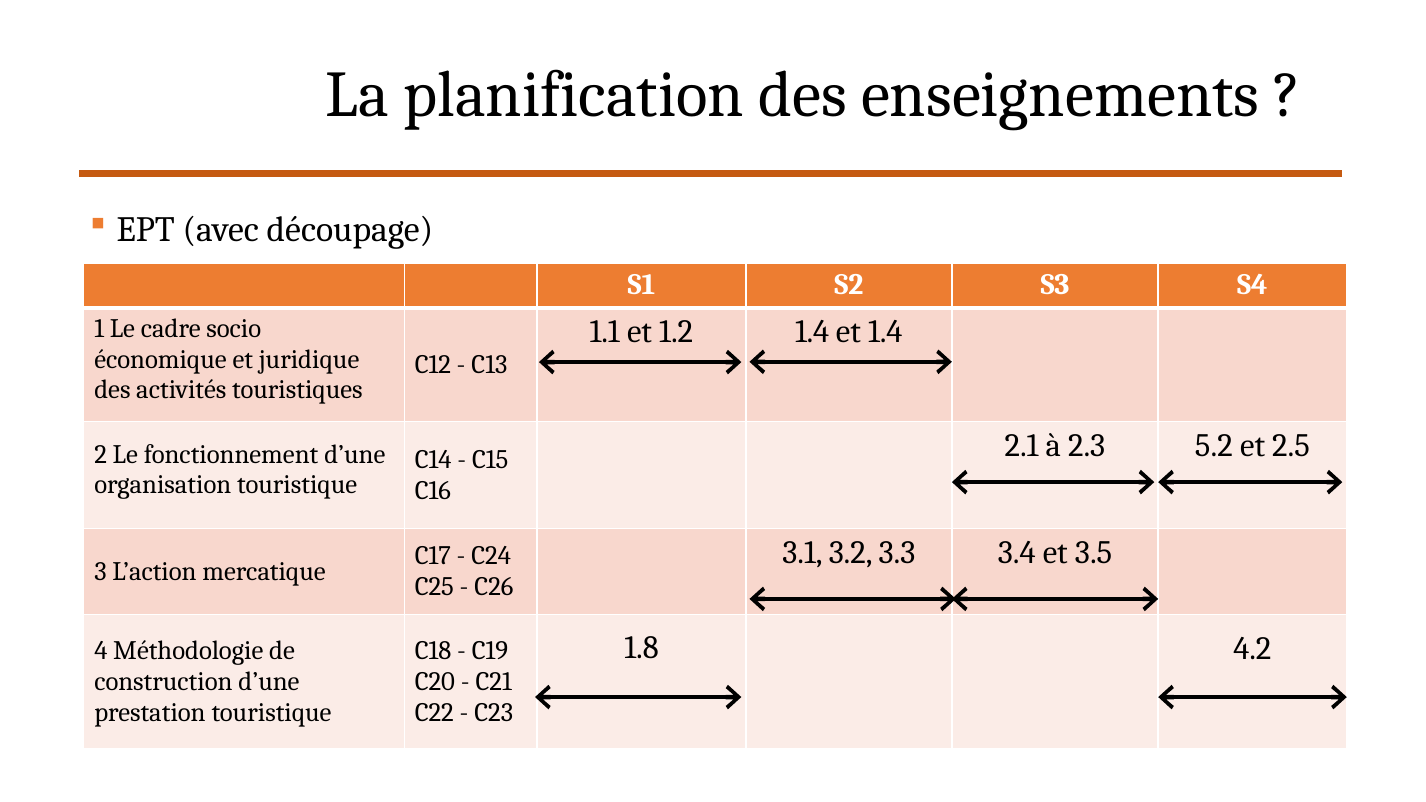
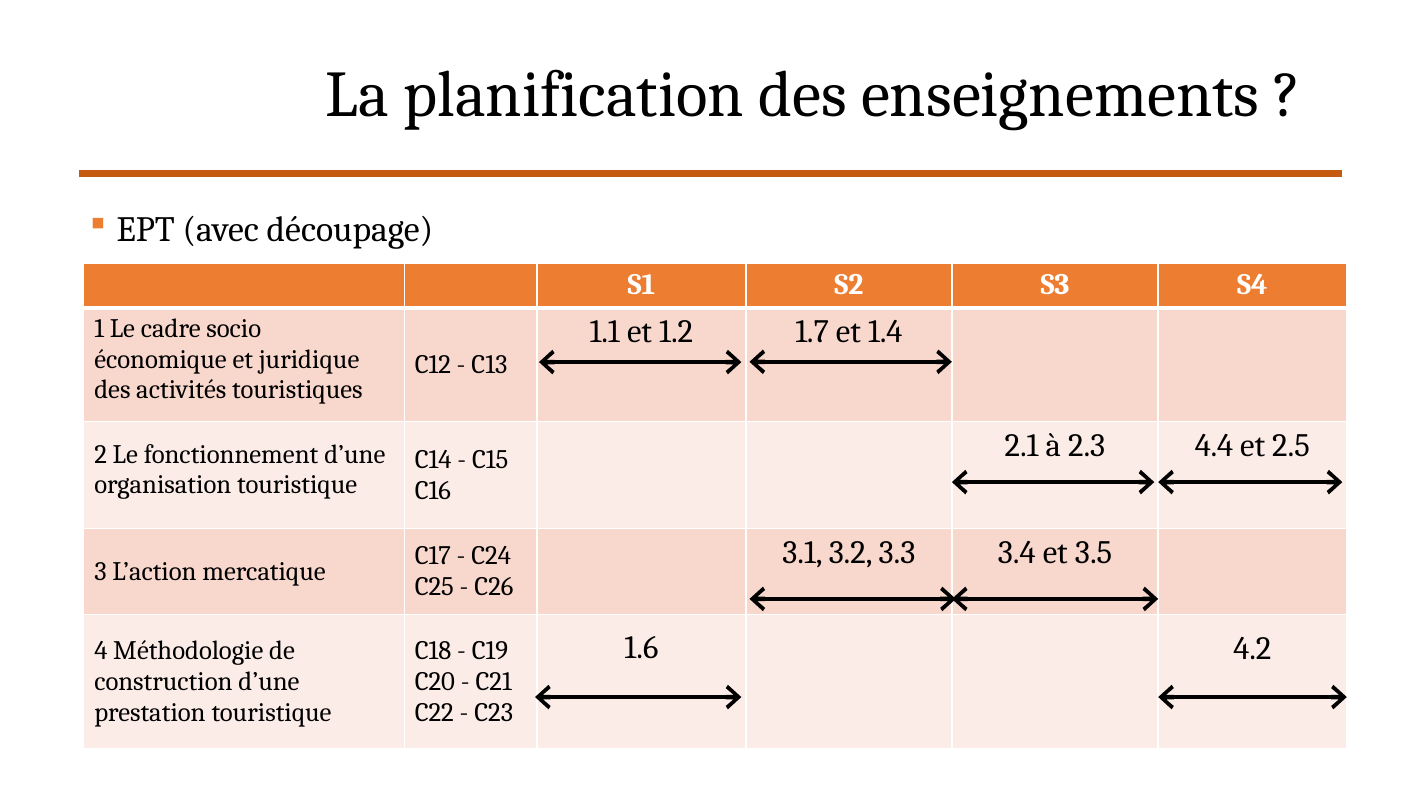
1.2 1.4: 1.4 -> 1.7
5.2: 5.2 -> 4.4
1.8: 1.8 -> 1.6
